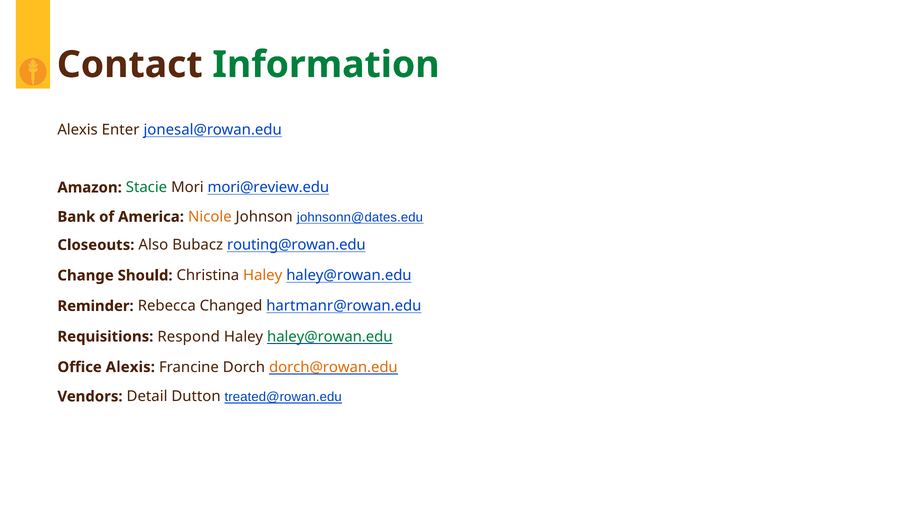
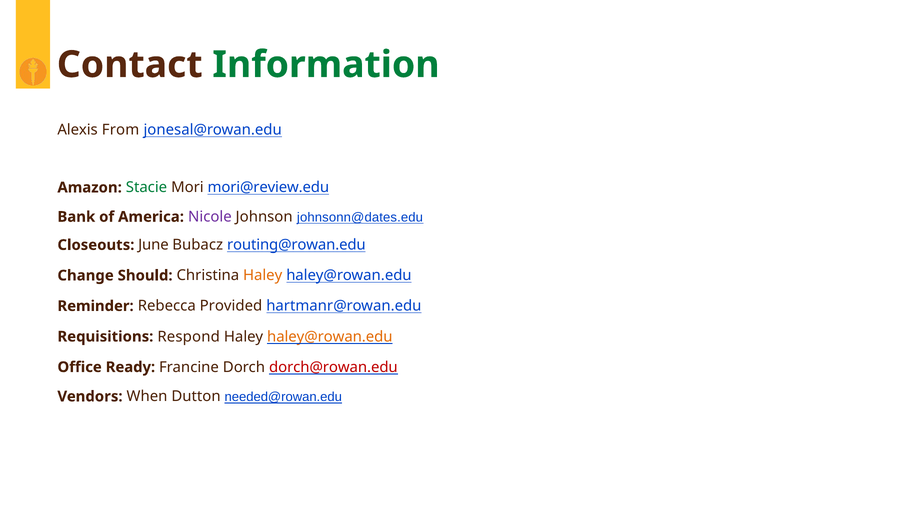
Enter: Enter -> From
Nicole colour: orange -> purple
Also: Also -> June
Changed: Changed -> Provided
haley@rowan.edu at (330, 337) colour: green -> orange
Office Alexis: Alexis -> Ready
dorch@rowan.edu colour: orange -> red
Detail: Detail -> When
treated@rowan.edu: treated@rowan.edu -> needed@rowan.edu
